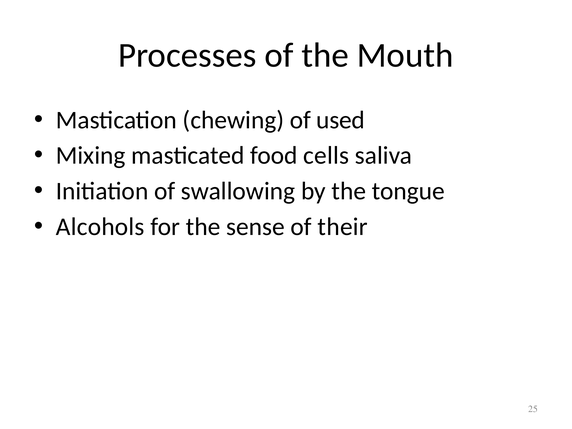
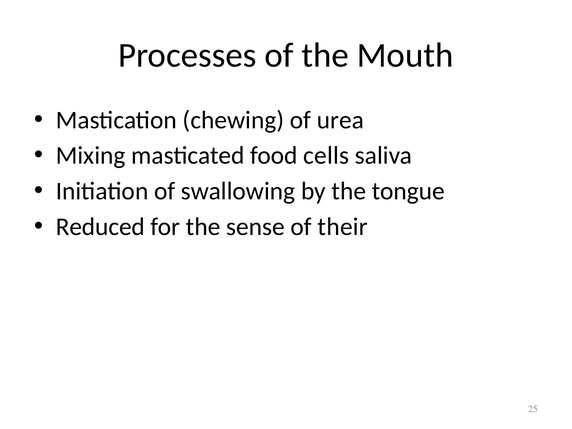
used: used -> urea
Alcohols: Alcohols -> Reduced
